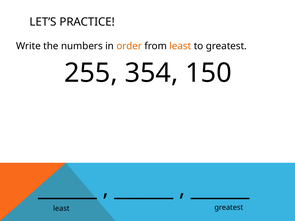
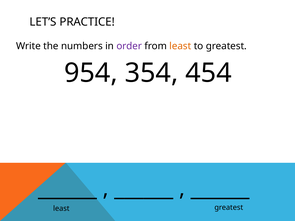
order colour: orange -> purple
255: 255 -> 954
150: 150 -> 454
